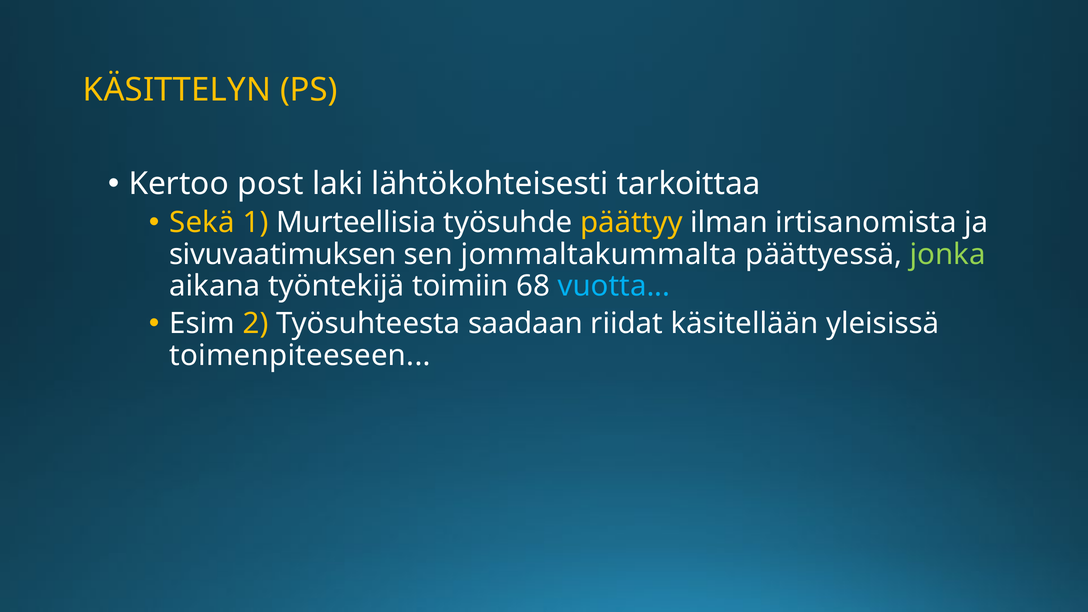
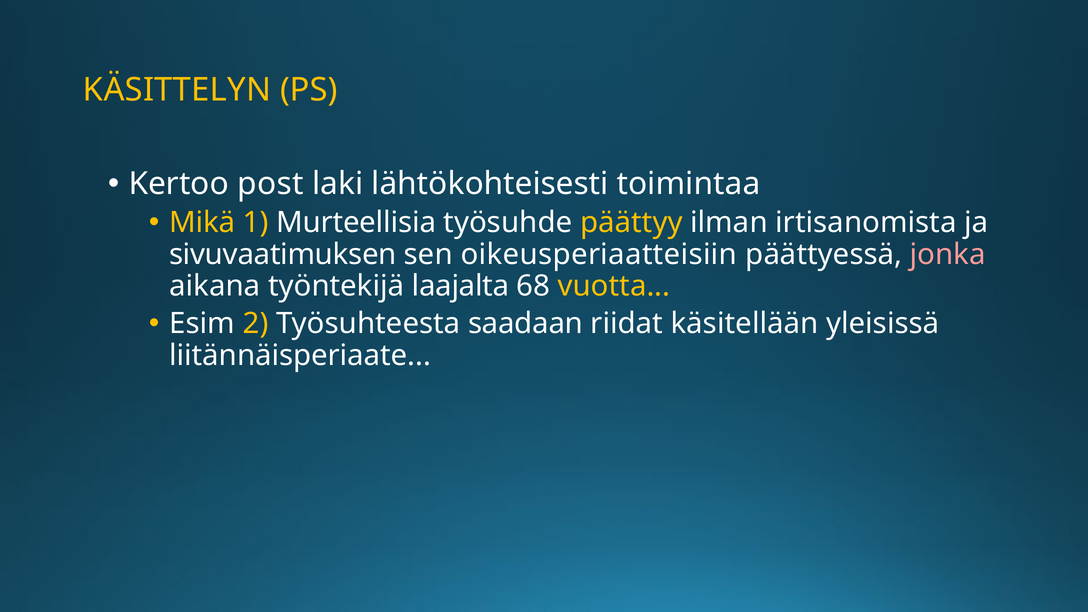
tarkoittaa: tarkoittaa -> toimintaa
Sekä: Sekä -> Mikä
jommaltakummalta: jommaltakummalta -> oikeusperiaatteisiin
jonka colour: light green -> pink
toimiin: toimiin -> laajalta
vuotta colour: light blue -> yellow
toimenpiteeseen: toimenpiteeseen -> liitännäisperiaate
